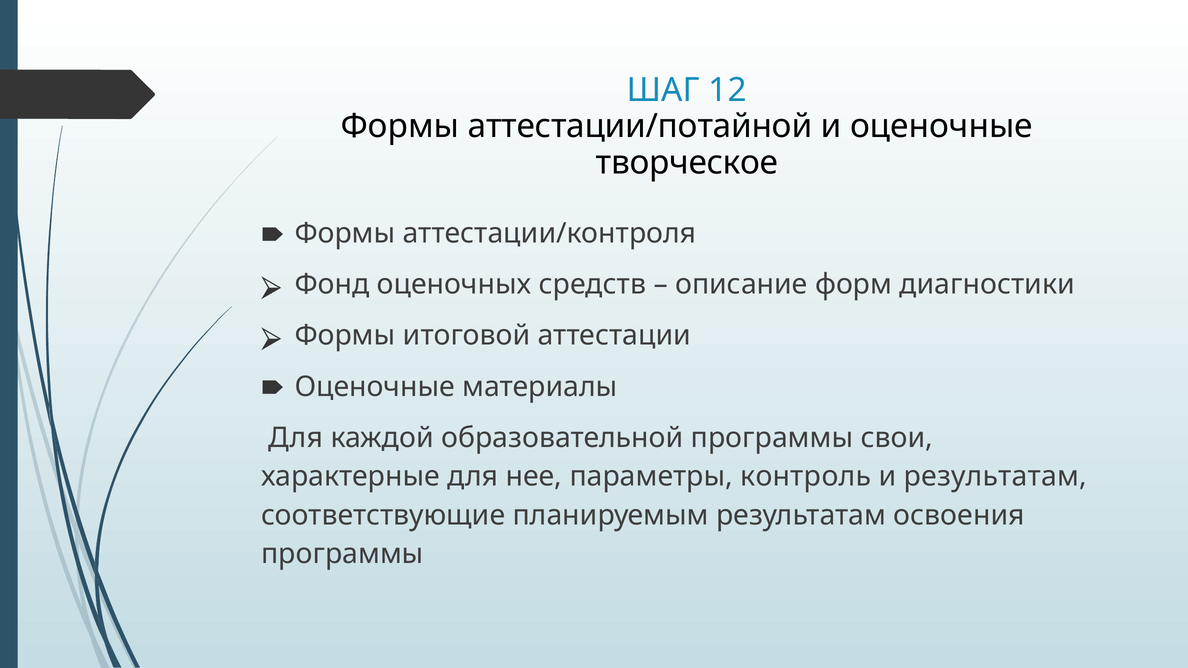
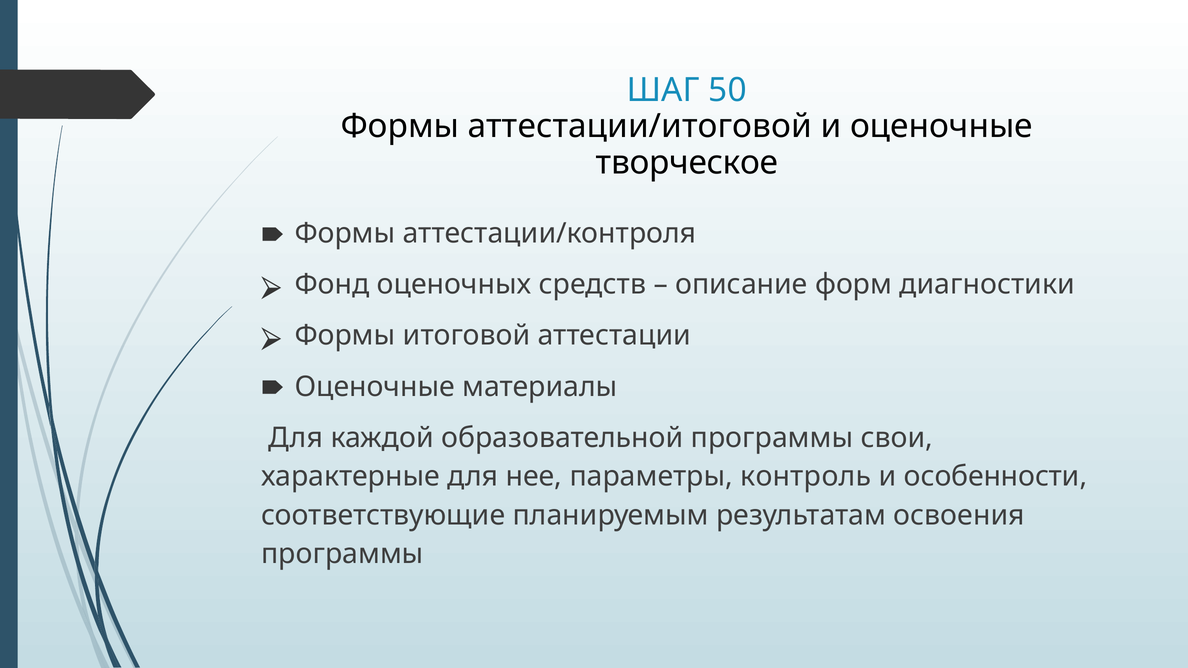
12: 12 -> 50
аттестации/потайной: аттестации/потайной -> аттестации/итоговой
и результатам: результатам -> особенности
